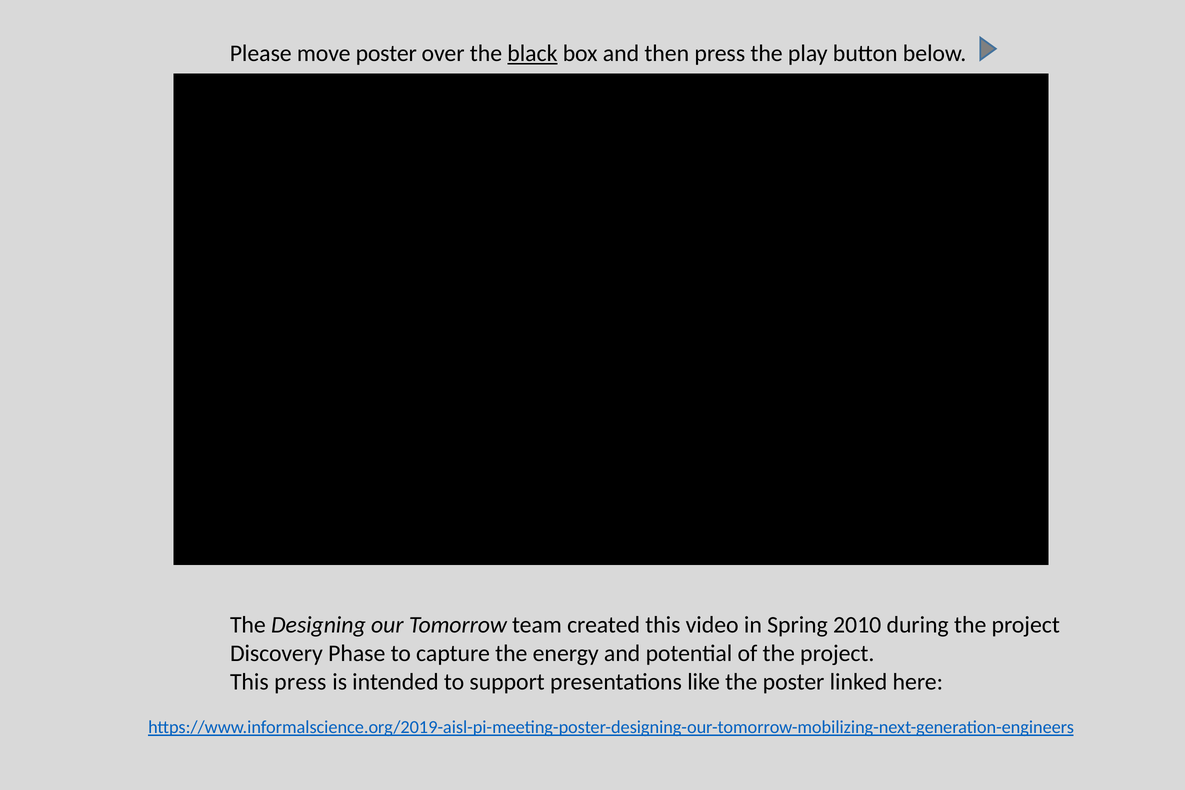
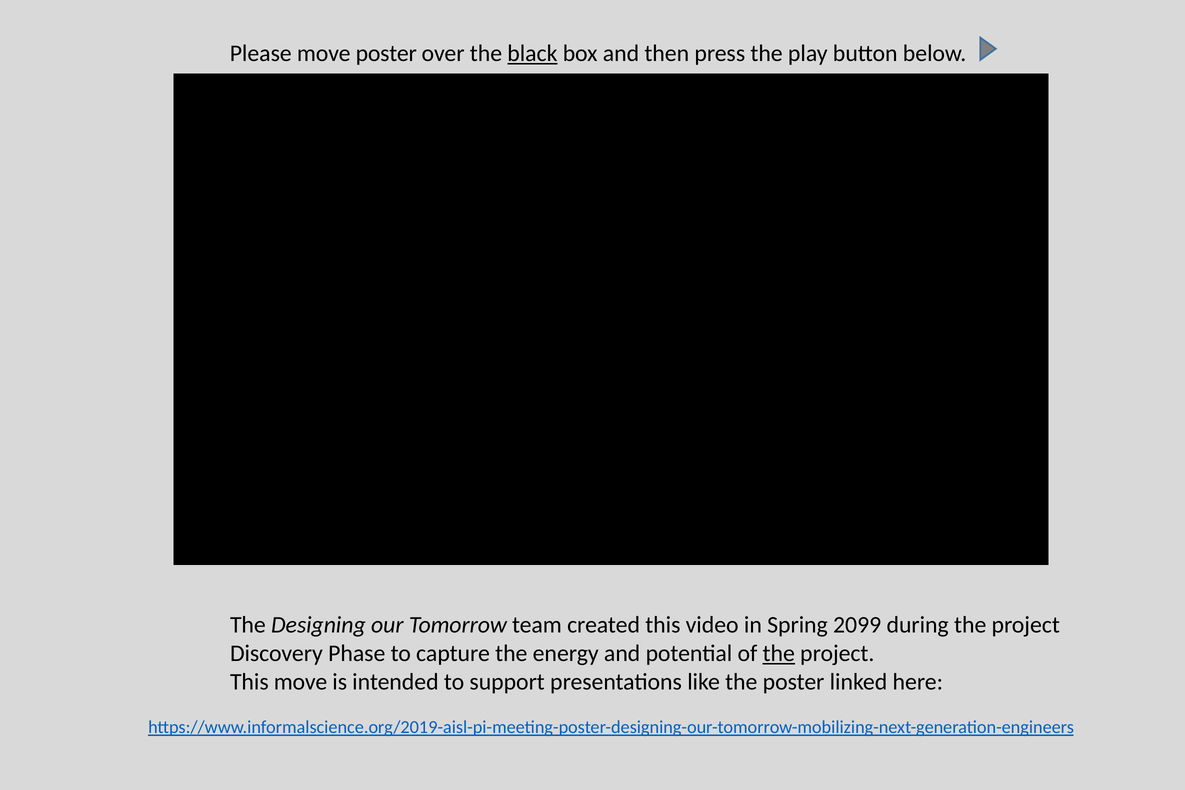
2010: 2010 -> 2099
the at (779, 654) underline: none -> present
This press: press -> move
